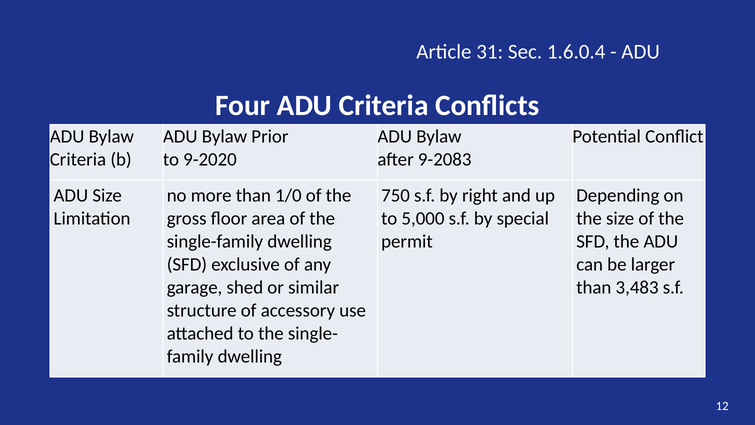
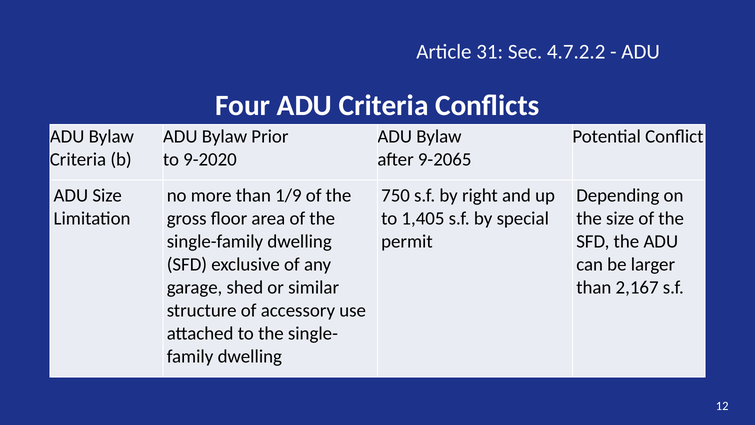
1.6.0.4: 1.6.0.4 -> 4.7.2.2
9-2083: 9-2083 -> 9-2065
1/0: 1/0 -> 1/9
5,000: 5,000 -> 1,405
3,483: 3,483 -> 2,167
